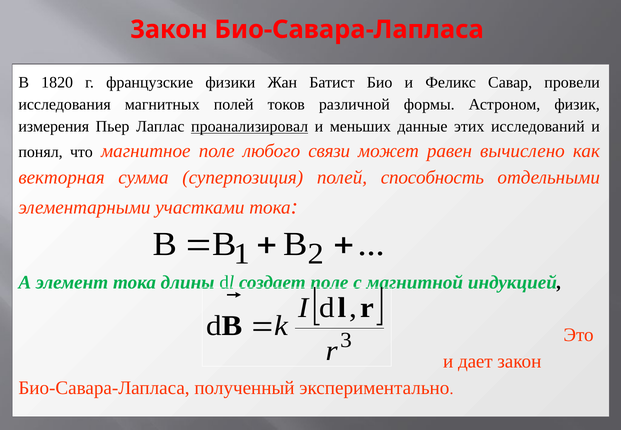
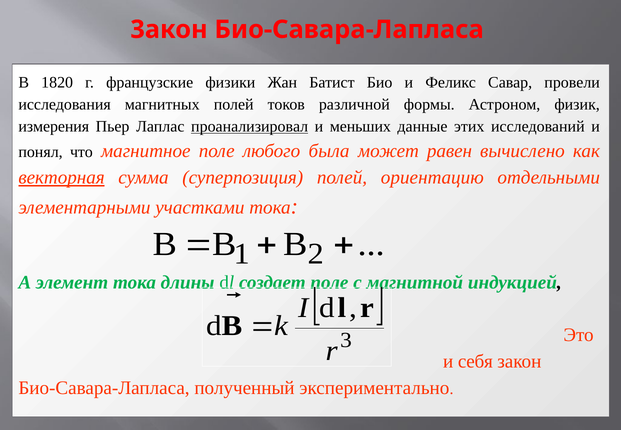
связи: связи -> была
векторная underline: none -> present
способность: способность -> ориентацию
дает: дает -> себя
